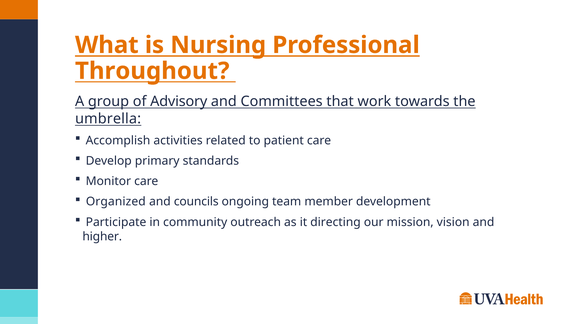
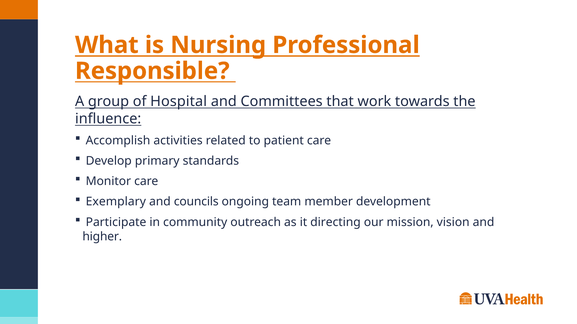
Throughout: Throughout -> Responsible
Advisory: Advisory -> Hospital
umbrella: umbrella -> influence
Organized: Organized -> Exemplary
